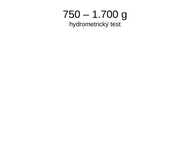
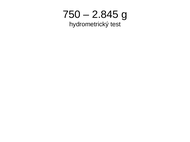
1.700: 1.700 -> 2.845
